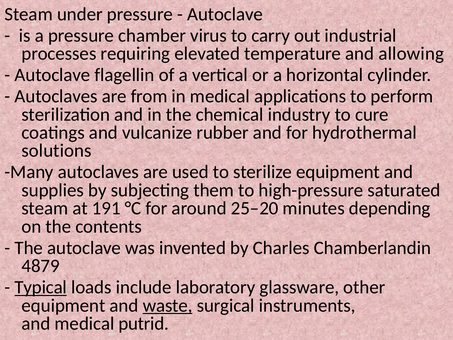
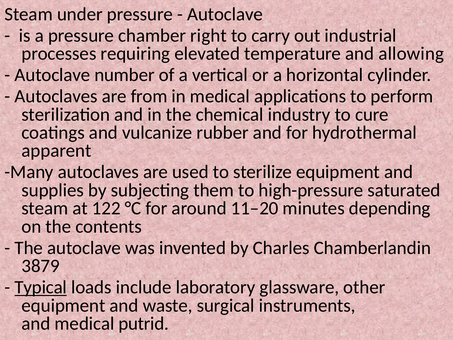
virus: virus -> right
flagellin: flagellin -> number
solutions: solutions -> apparent
191: 191 -> 122
25–20: 25–20 -> 11–20
4879: 4879 -> 3879
waste underline: present -> none
